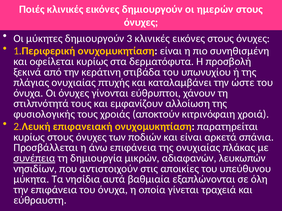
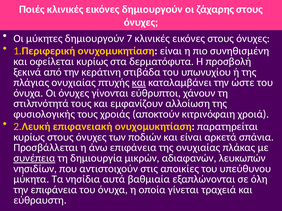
ημερών: ημερών -> ζάχαρης
3: 3 -> 7
και at (139, 83) underline: none -> present
